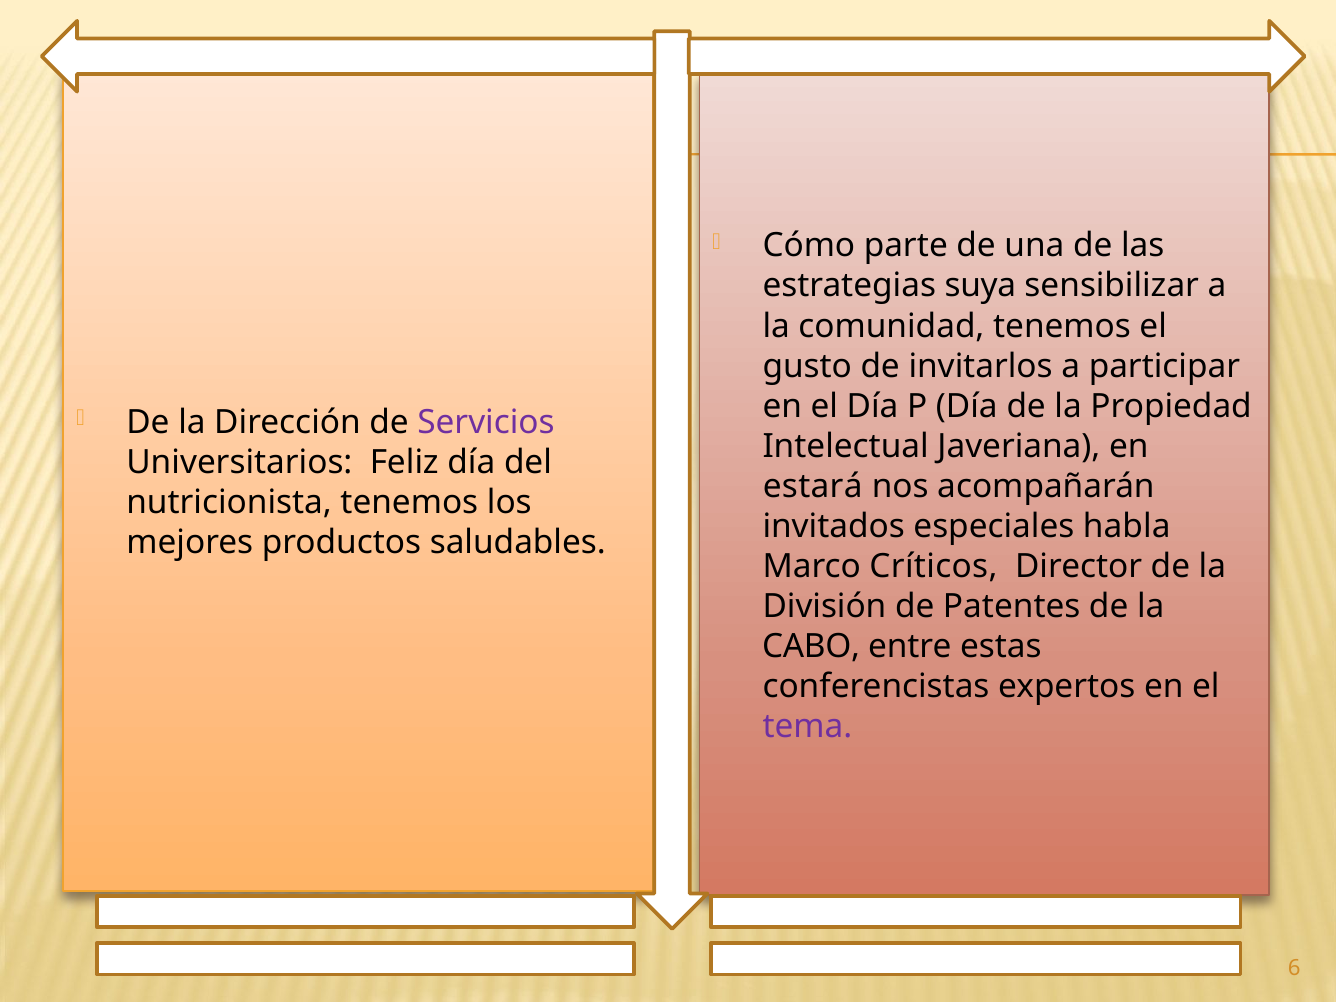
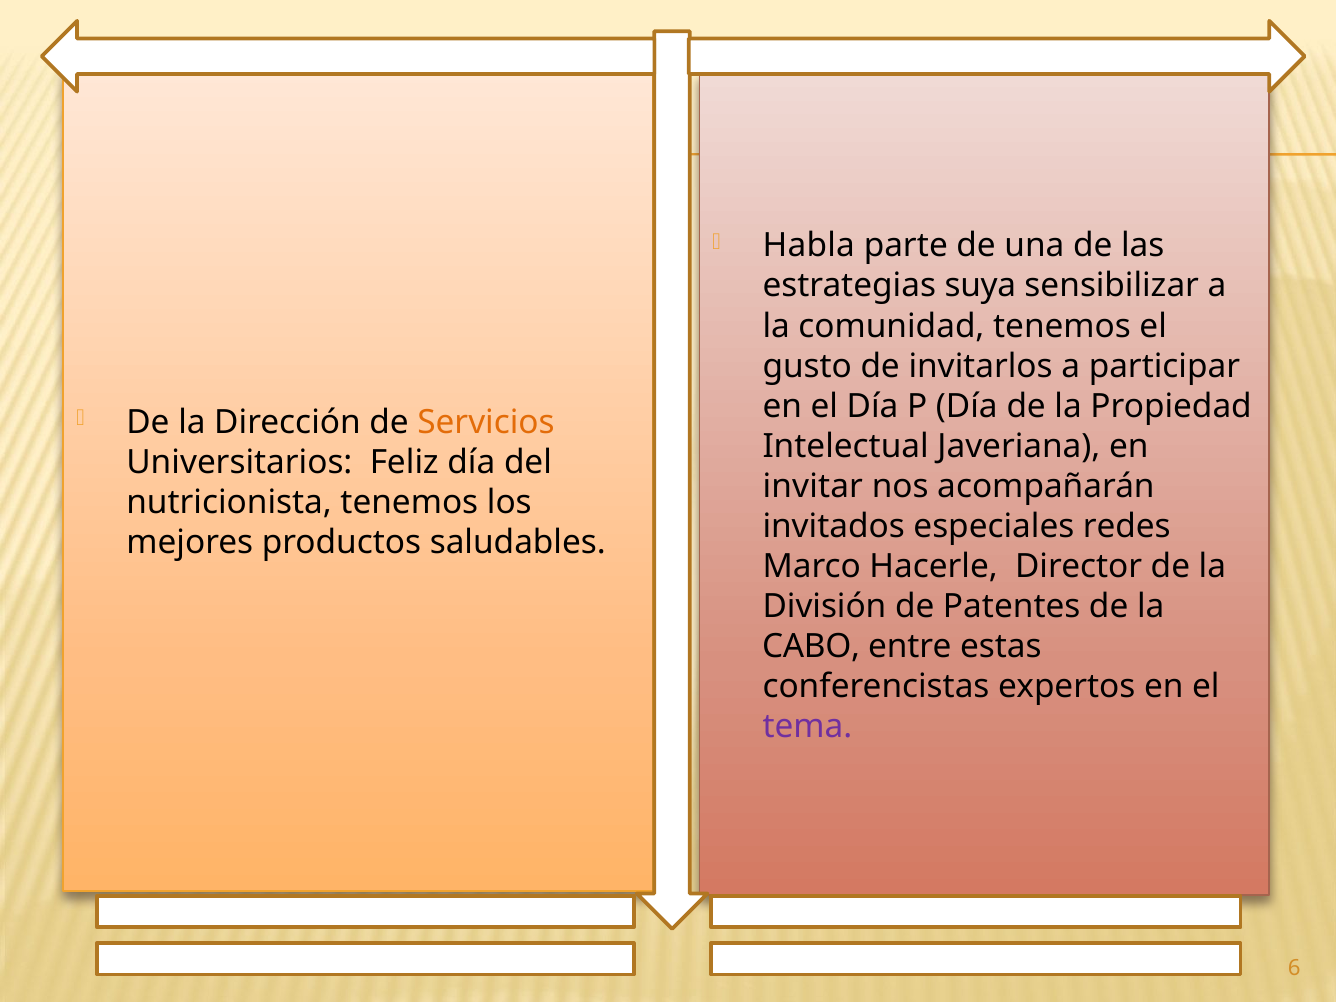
Cómo: Cómo -> Habla
Servicios colour: purple -> orange
estará: estará -> invitar
habla: habla -> redes
Críticos: Críticos -> Hacerle
